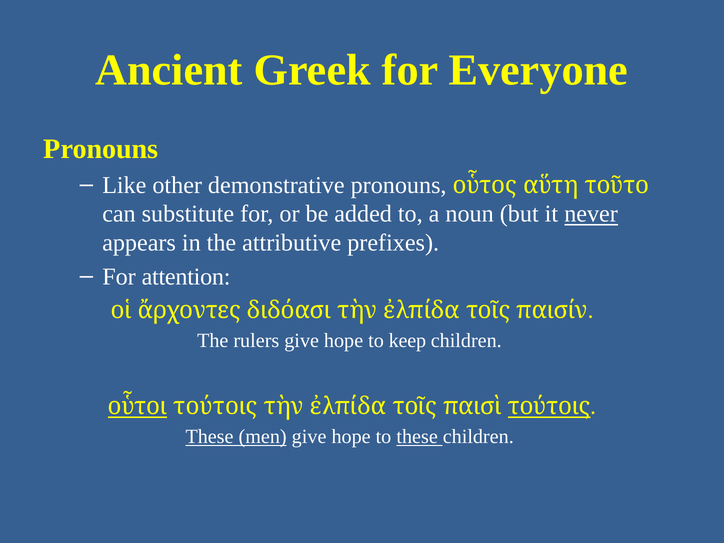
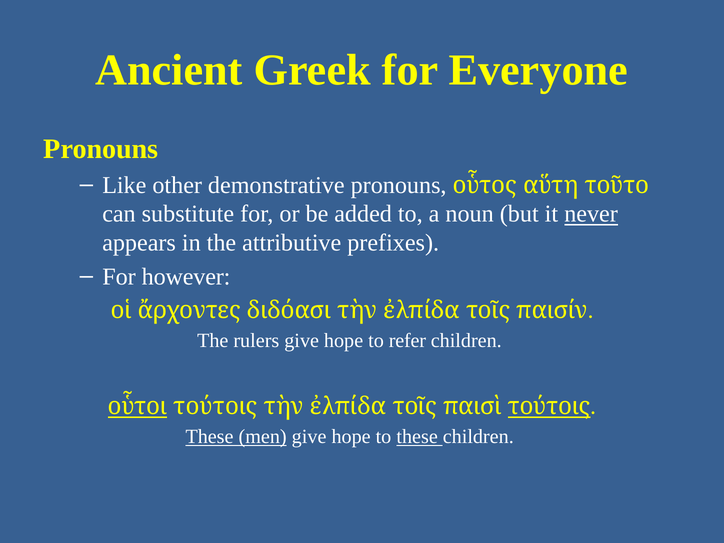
attention: attention -> however
keep: keep -> refer
